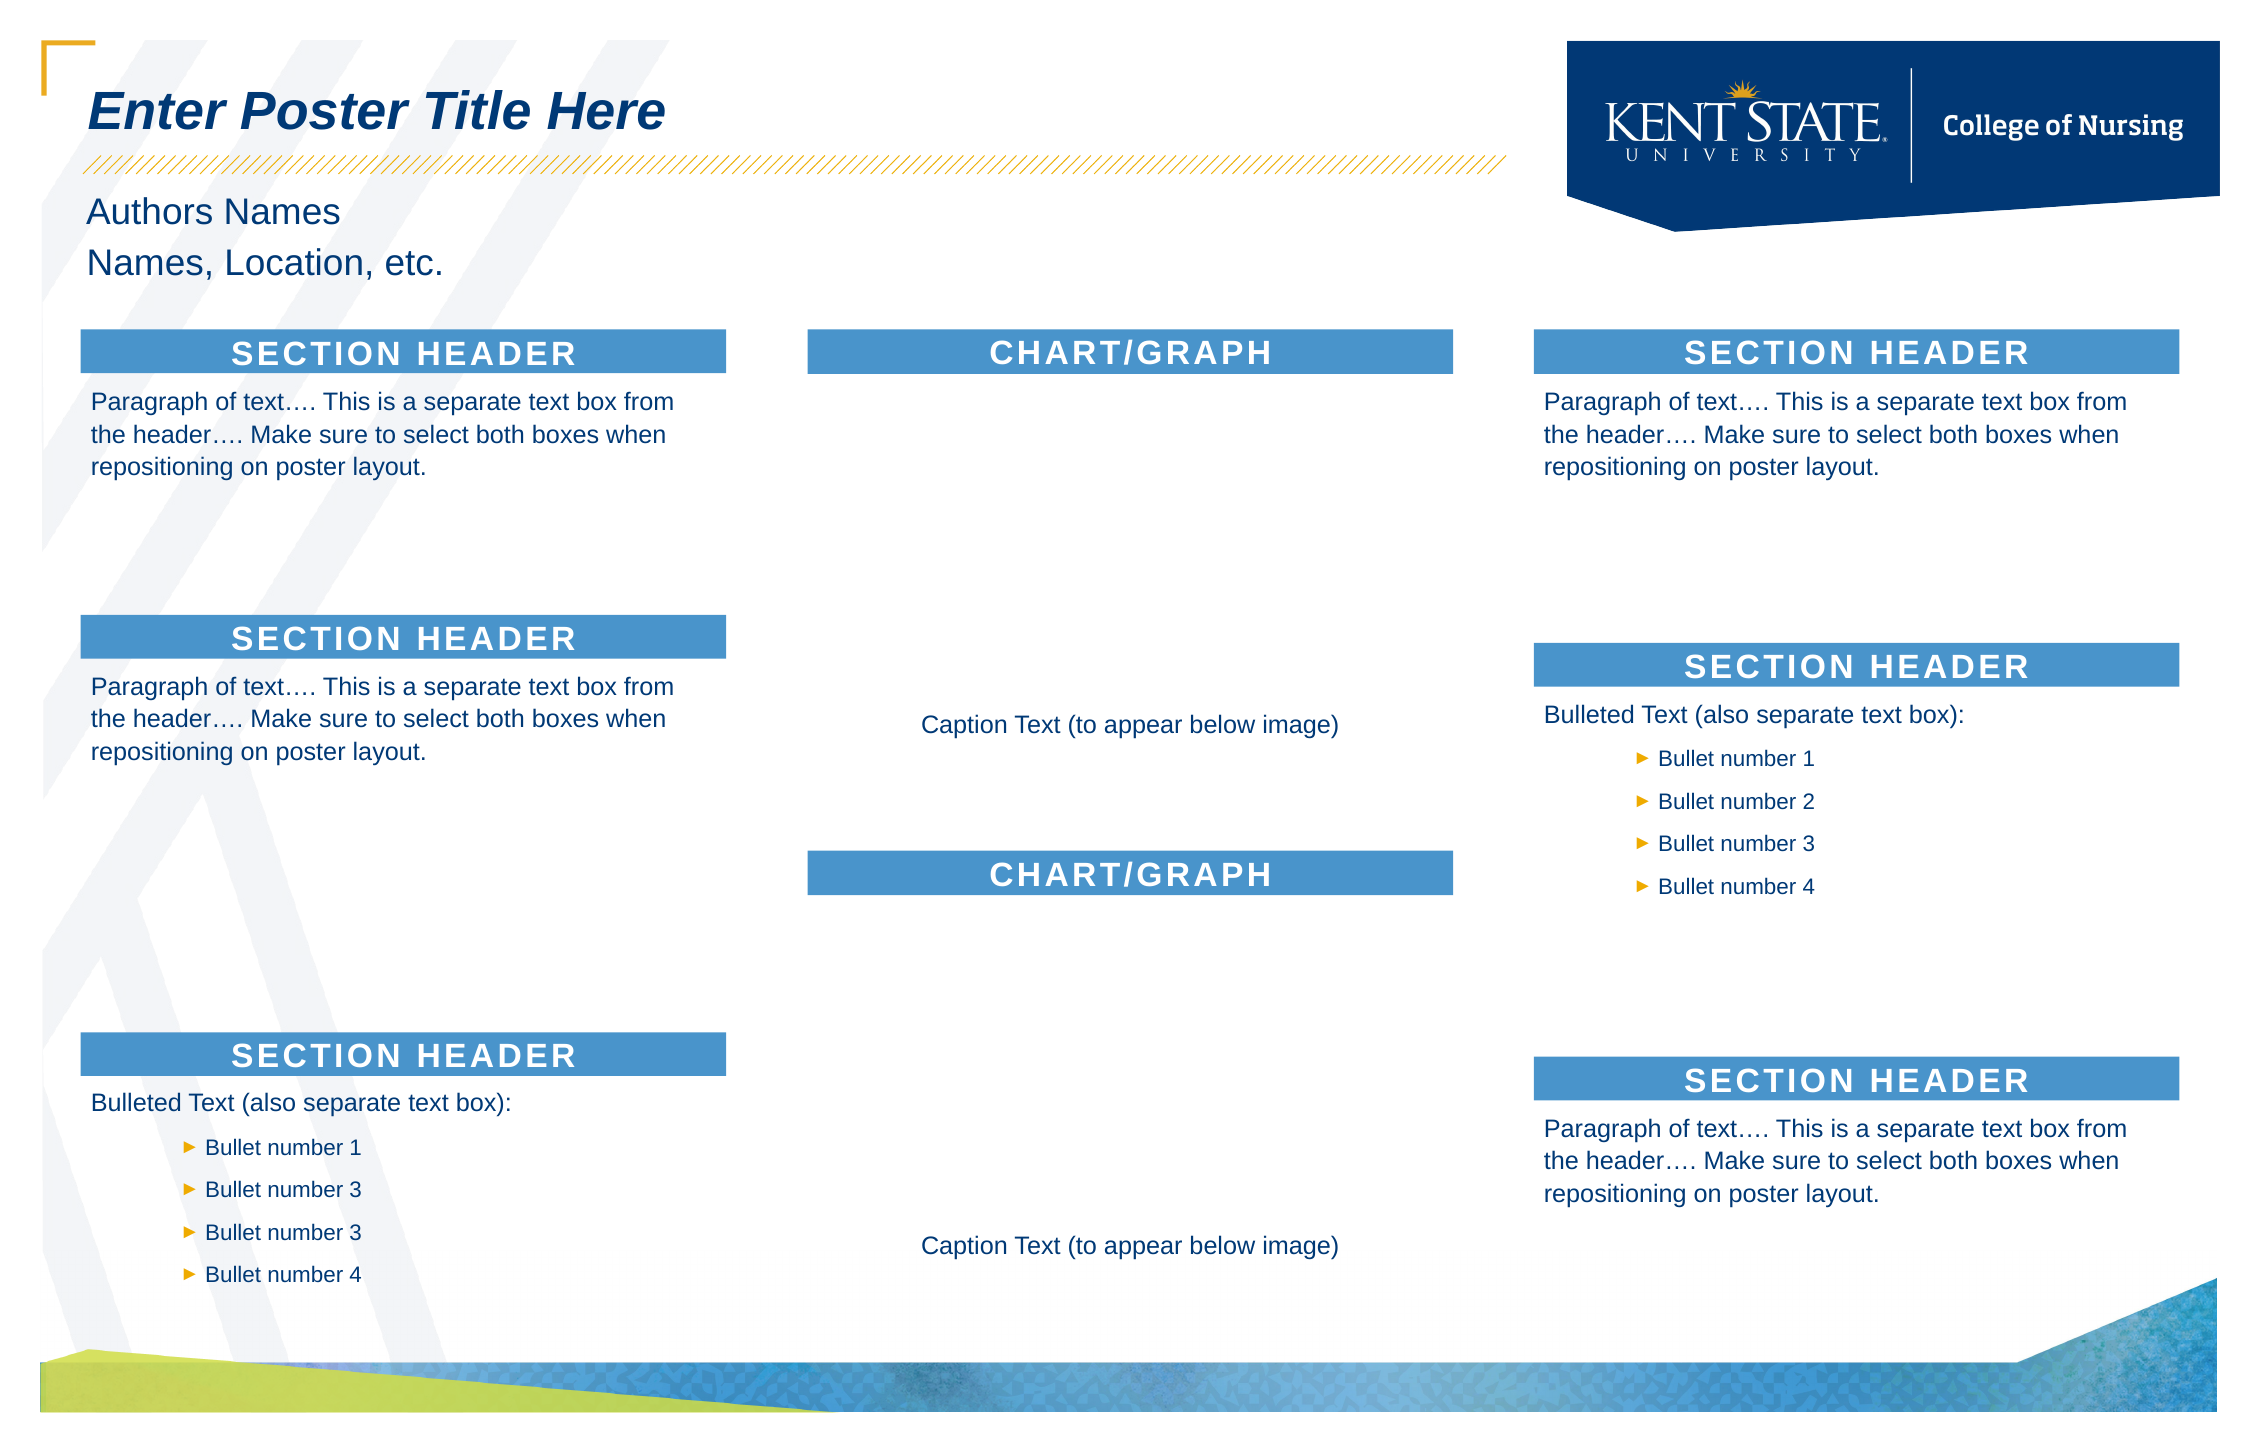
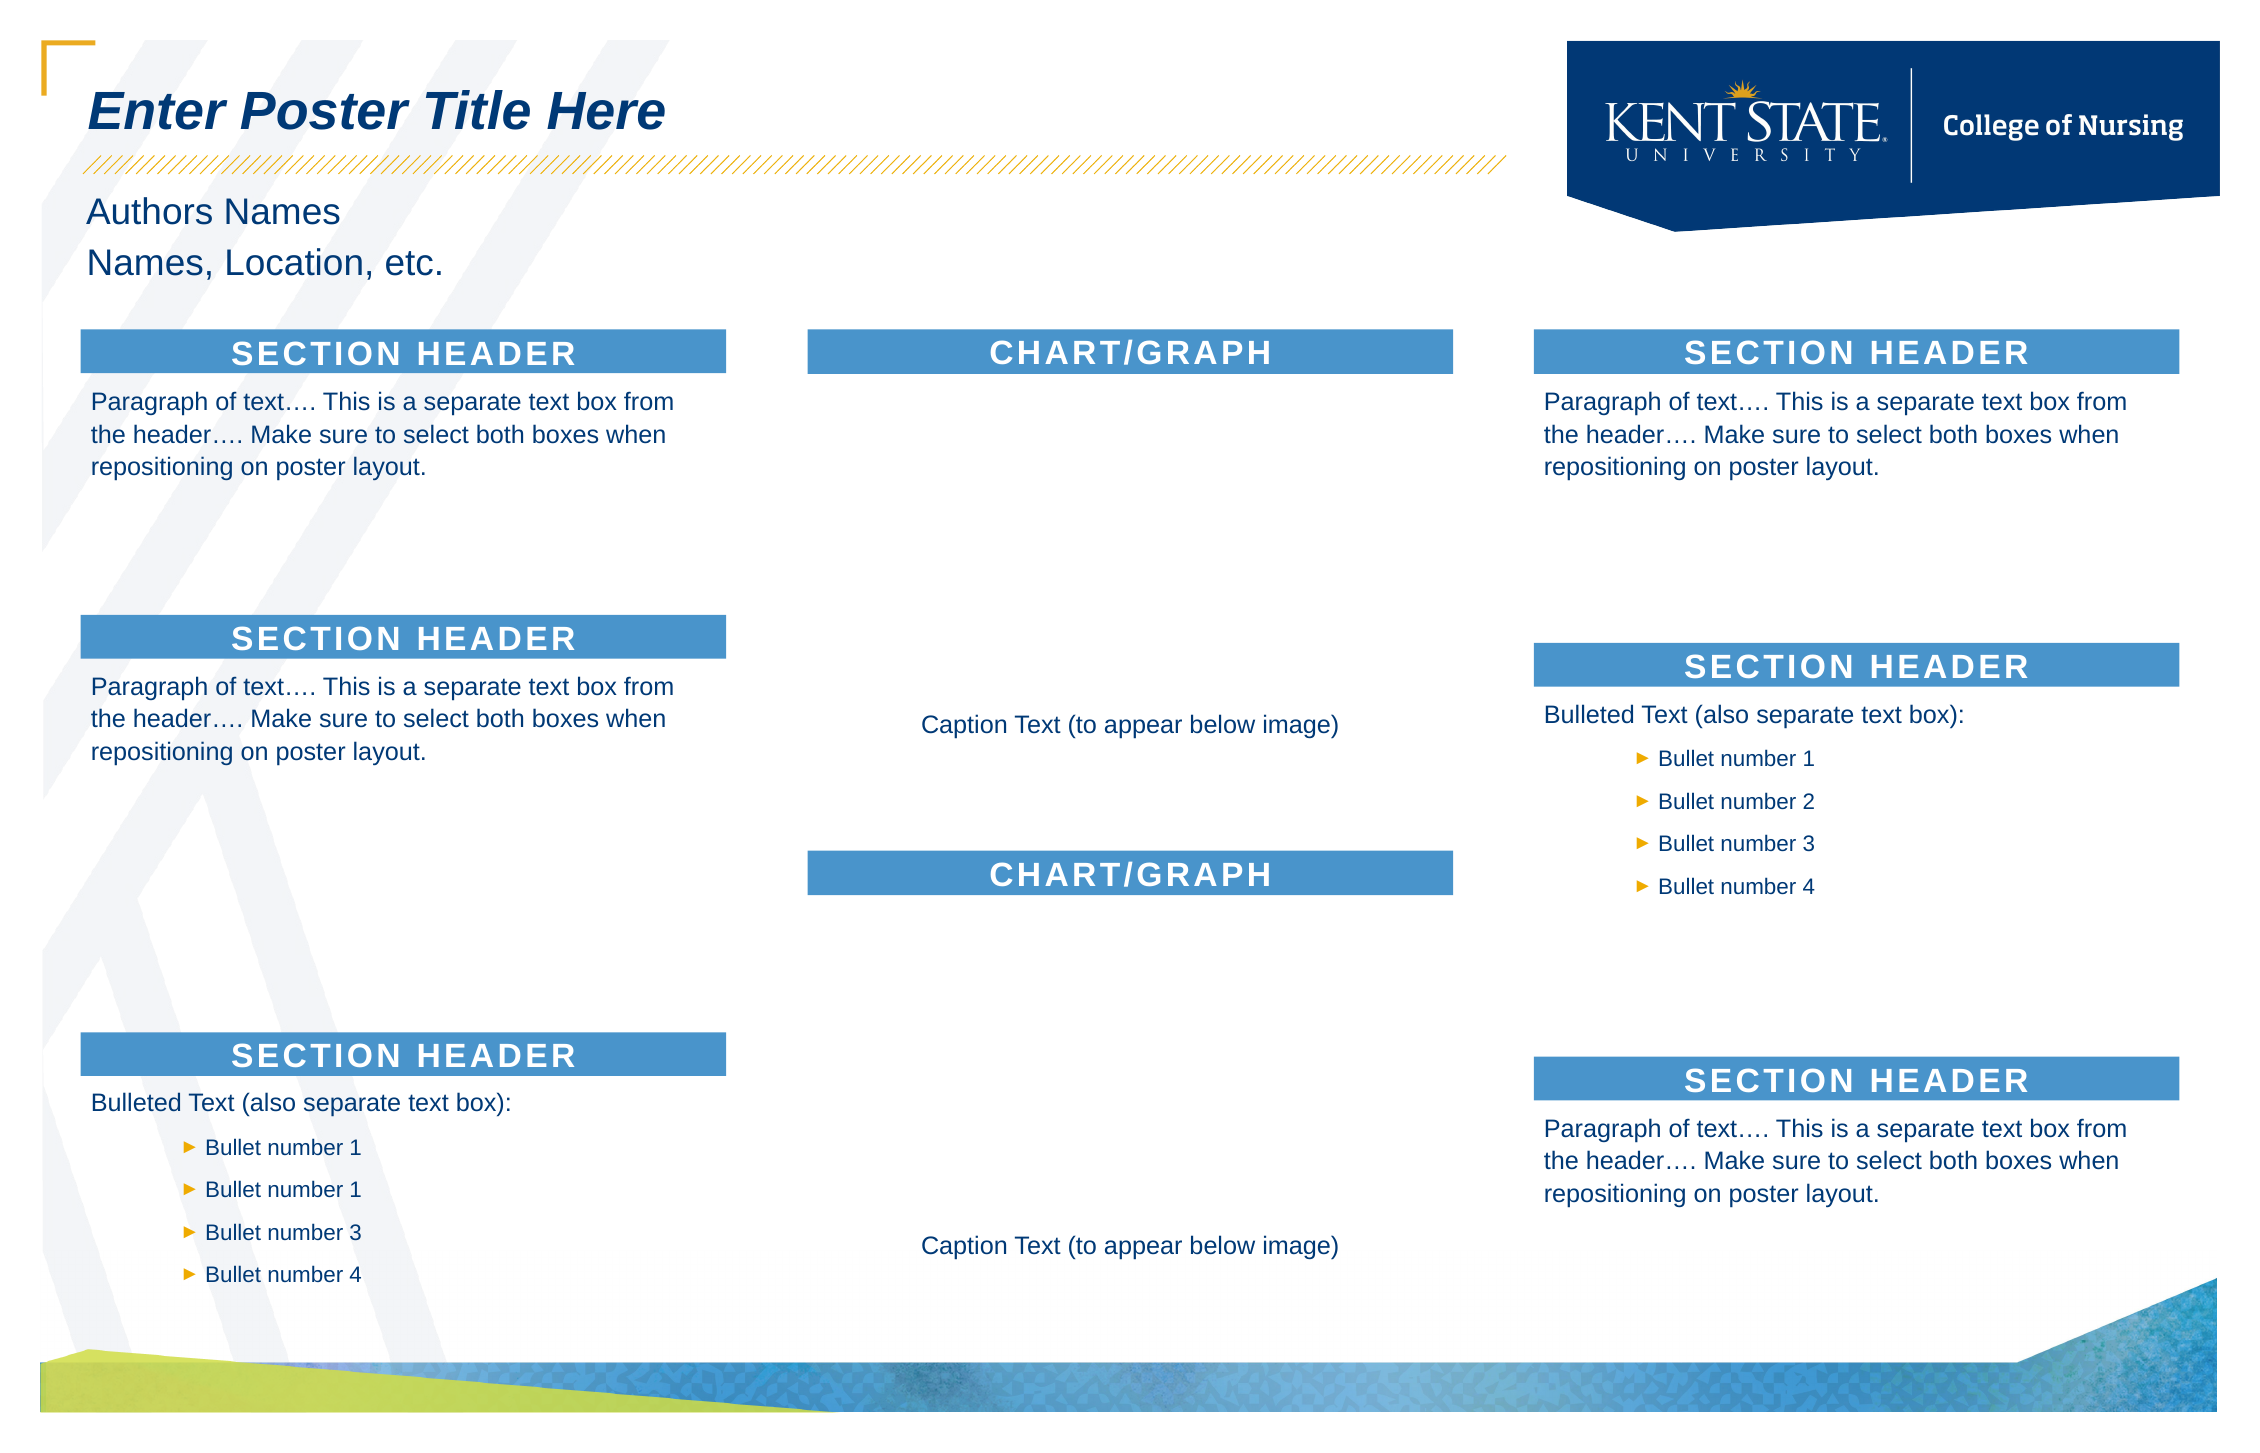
3 at (356, 1190): 3 -> 1
